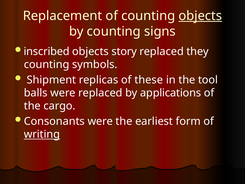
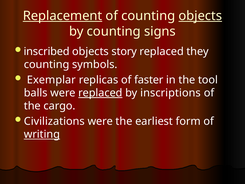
Replacement underline: none -> present
Shipment: Shipment -> Exemplar
these: these -> faster
replaced at (100, 93) underline: none -> present
applications: applications -> inscriptions
Consonants: Consonants -> Civilizations
